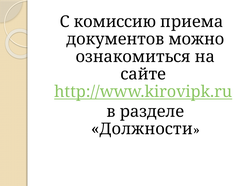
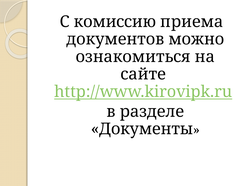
Должности: Должности -> Документы
